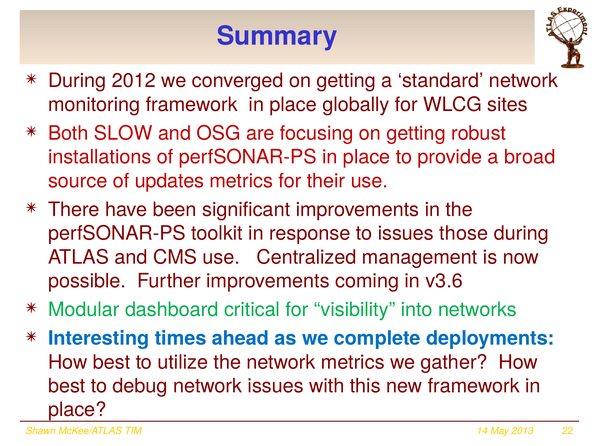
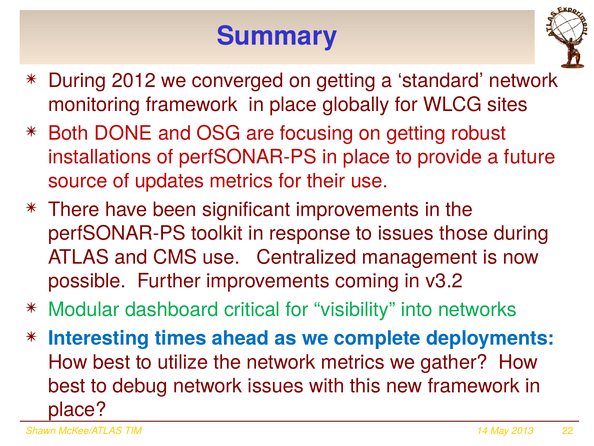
SLOW: SLOW -> DONE
broad: broad -> future
v3.6: v3.6 -> v3.2
